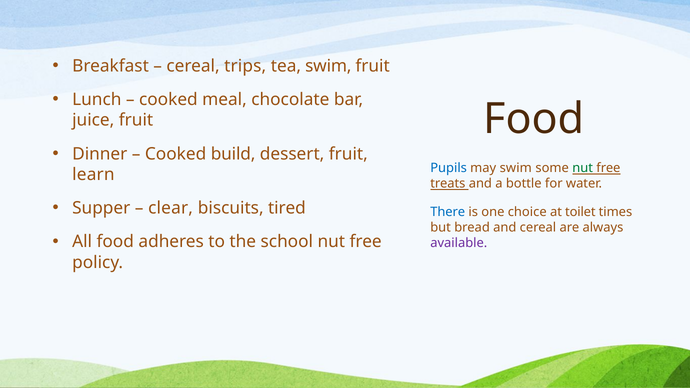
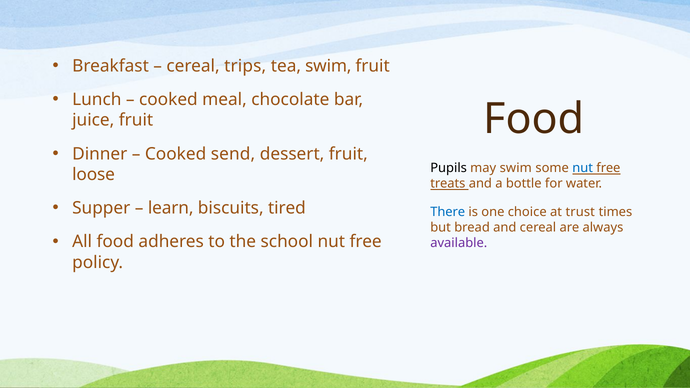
build: build -> send
Pupils colour: blue -> black
nut at (583, 168) colour: green -> blue
learn: learn -> loose
clear: clear -> learn
toilet: toilet -> trust
